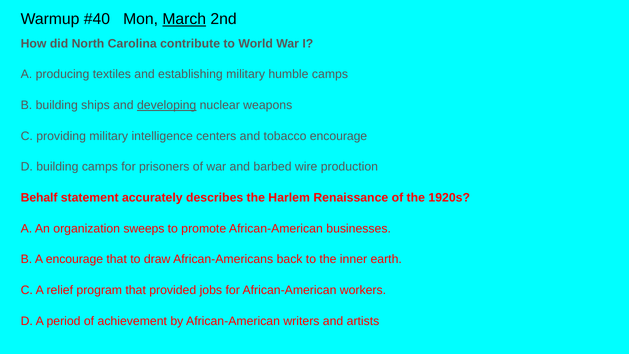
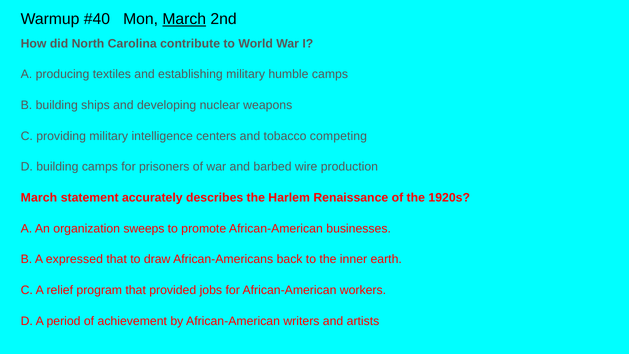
developing underline: present -> none
tobacco encourage: encourage -> competing
Behalf at (39, 198): Behalf -> March
A encourage: encourage -> expressed
